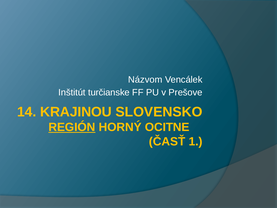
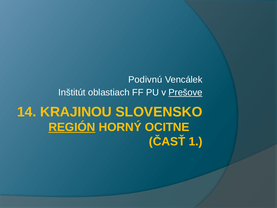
Názvom: Názvom -> Podivnú
turčianske: turčianske -> oblastiach
Prešove underline: none -> present
